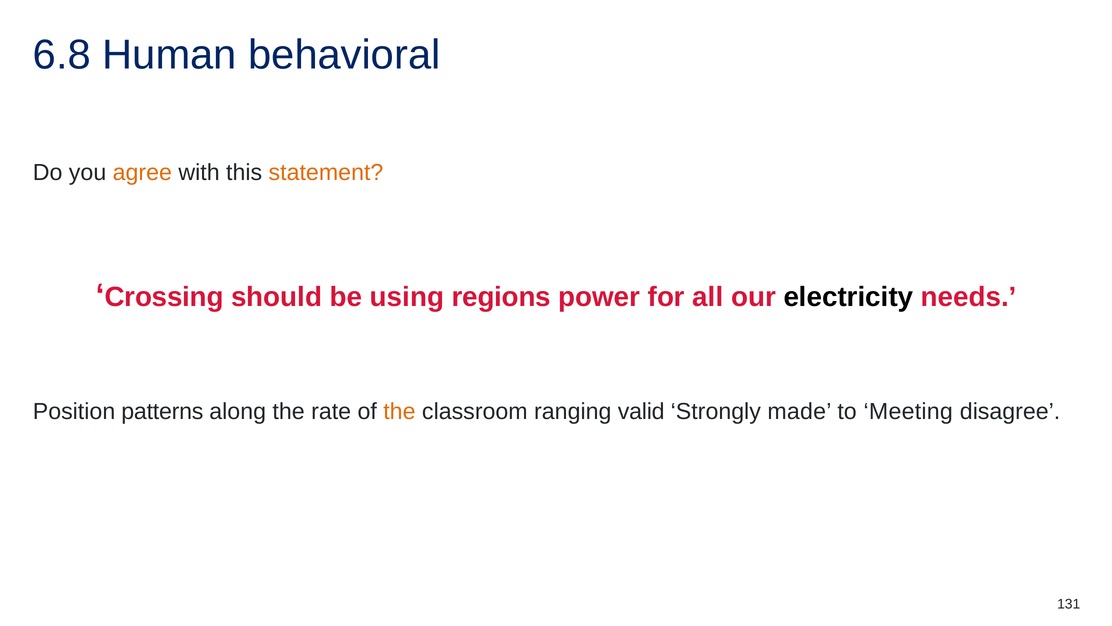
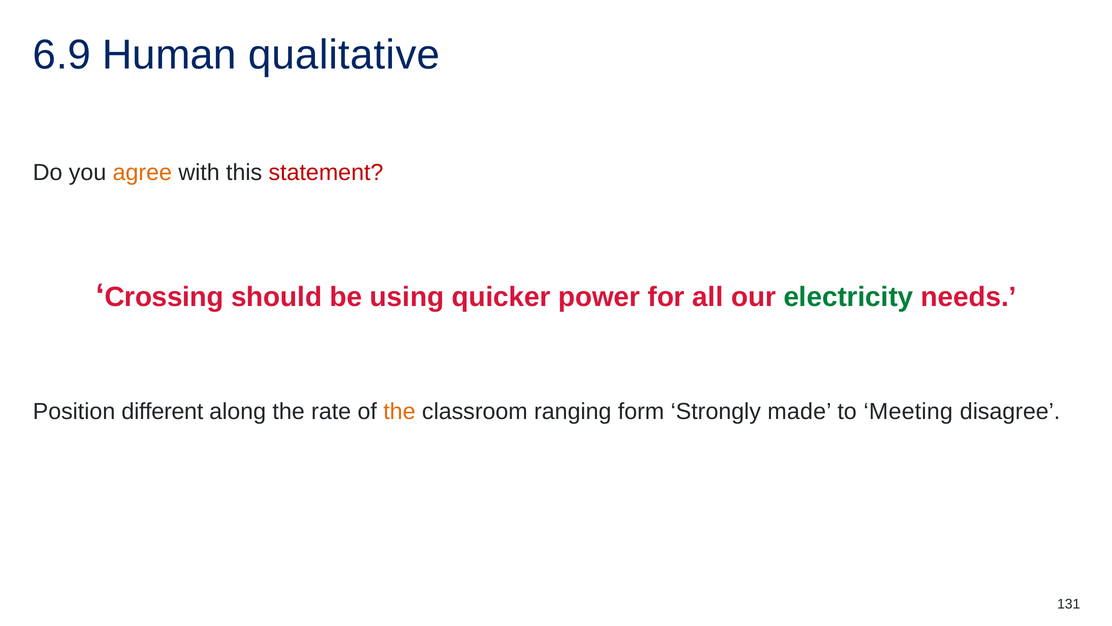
6.8: 6.8 -> 6.9
behavioral: behavioral -> qualitative
statement colour: orange -> red
regions: regions -> quicker
electricity colour: black -> green
patterns: patterns -> different
valid: valid -> form
